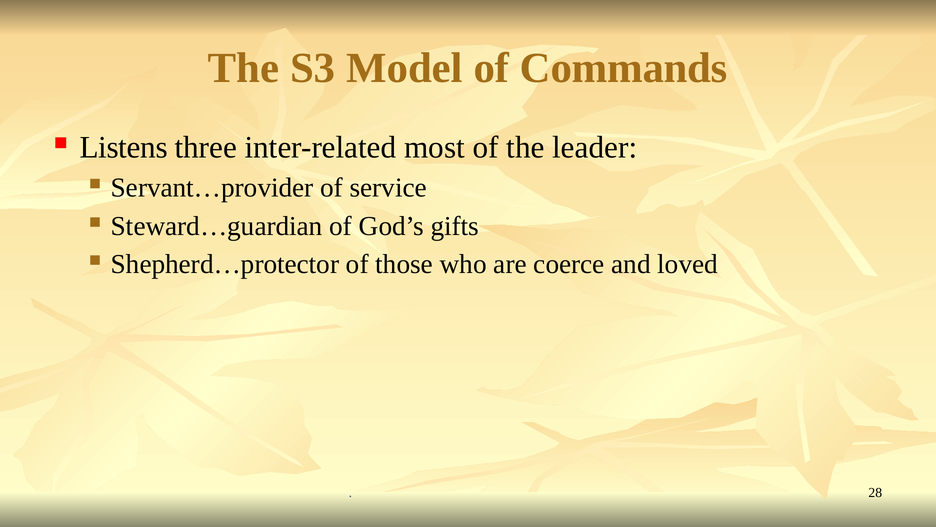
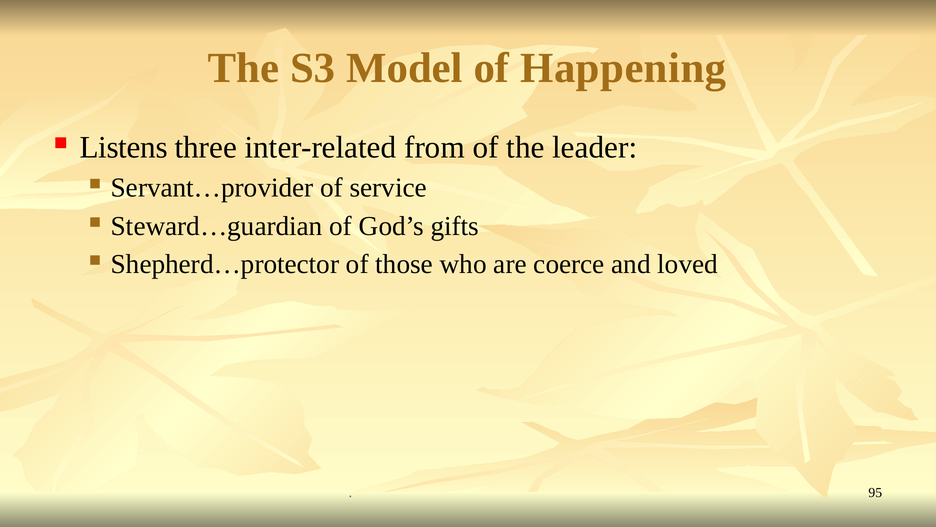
Commands: Commands -> Happening
most: most -> from
28: 28 -> 95
